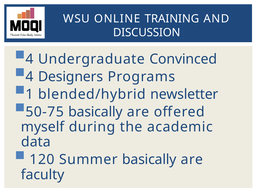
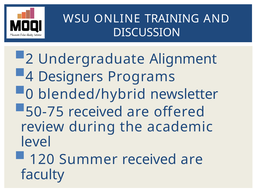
4 at (29, 59): 4 -> 2
Convinced: Convinced -> Alignment
1: 1 -> 0
50-75 basically: basically -> received
myself: myself -> review
data: data -> level
Summer basically: basically -> received
